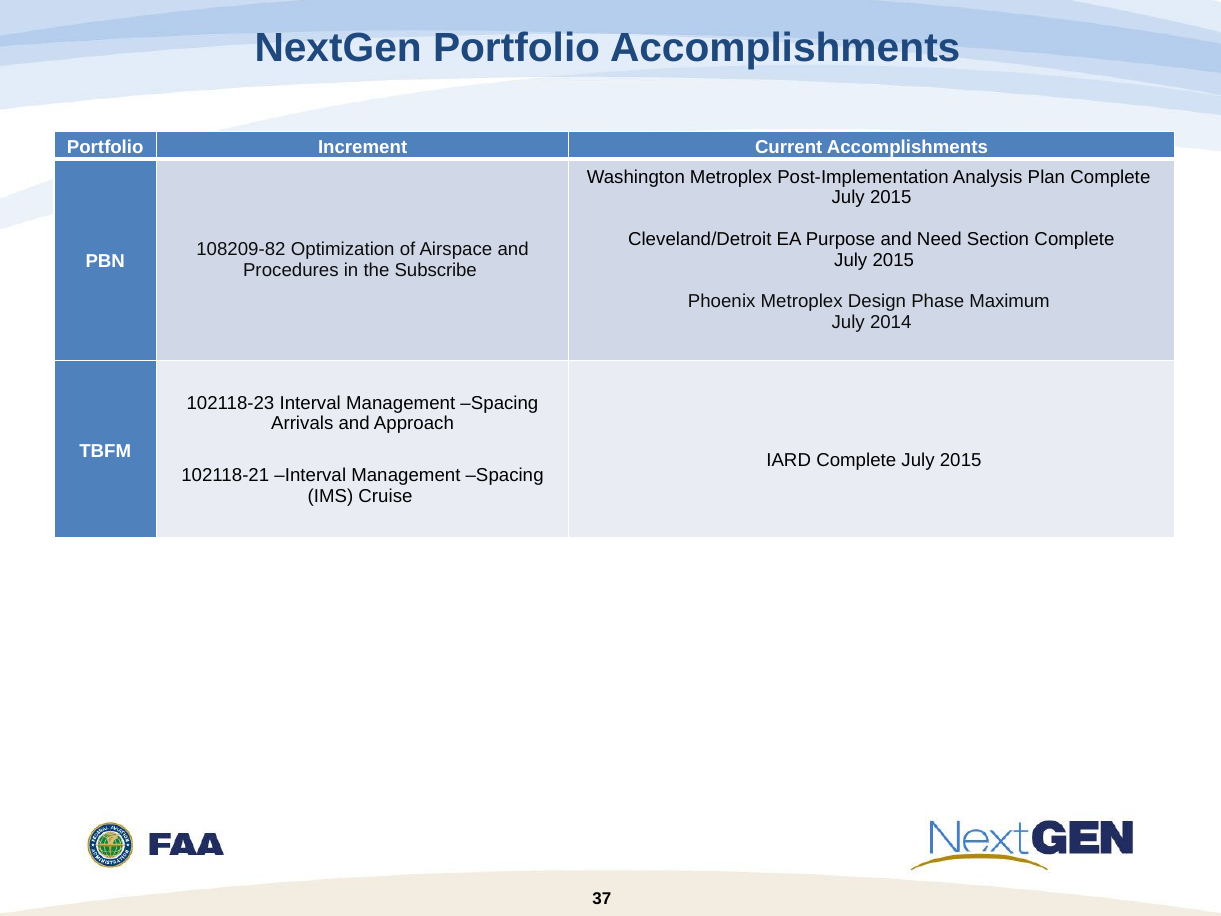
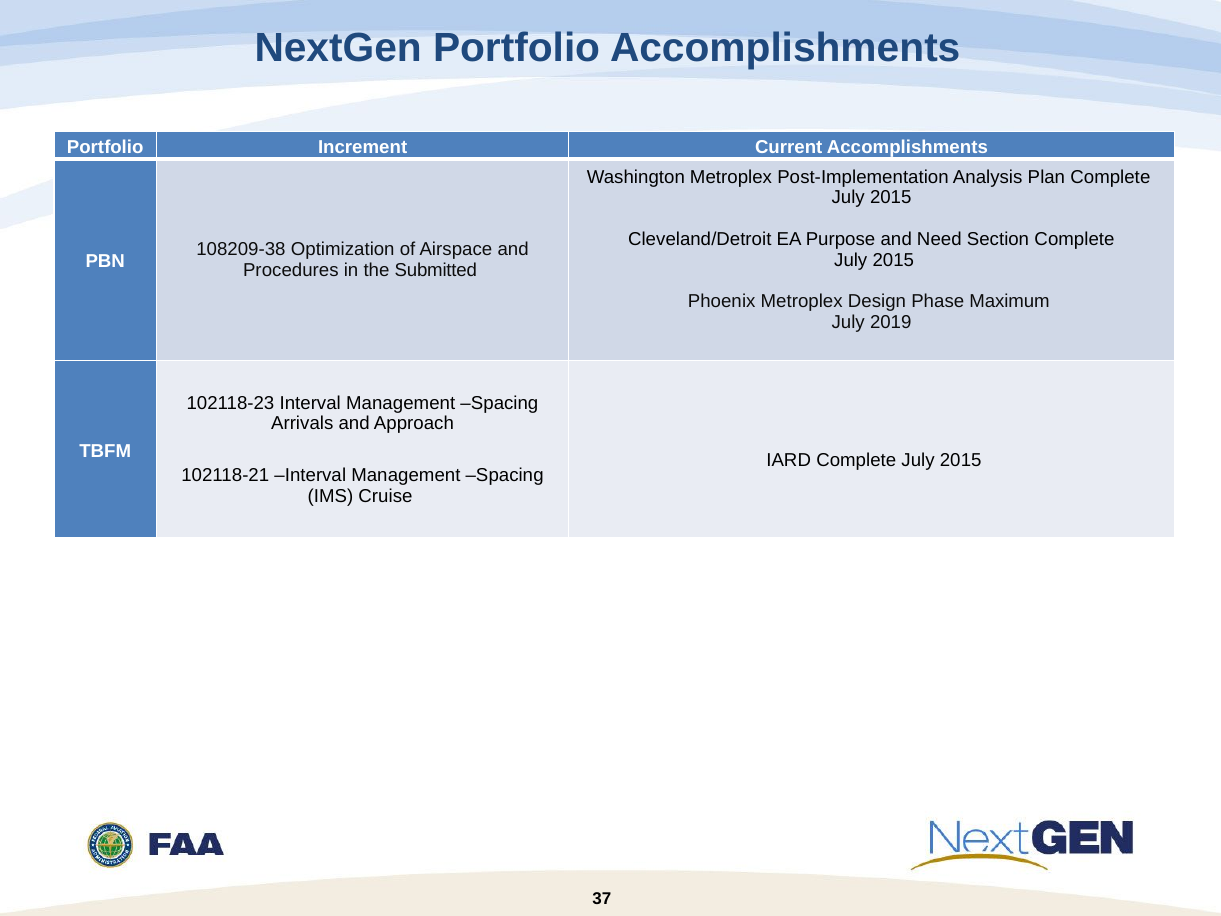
108209-82: 108209-82 -> 108209-38
Subscribe: Subscribe -> Submitted
2014: 2014 -> 2019
